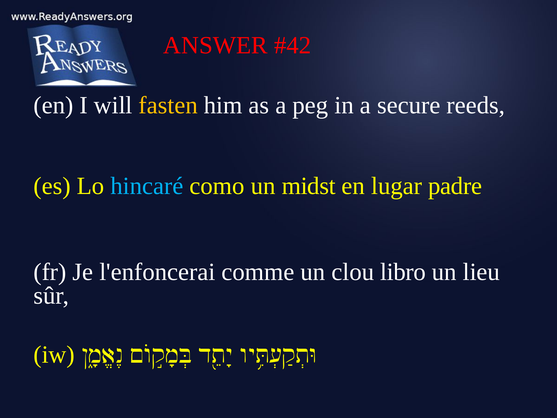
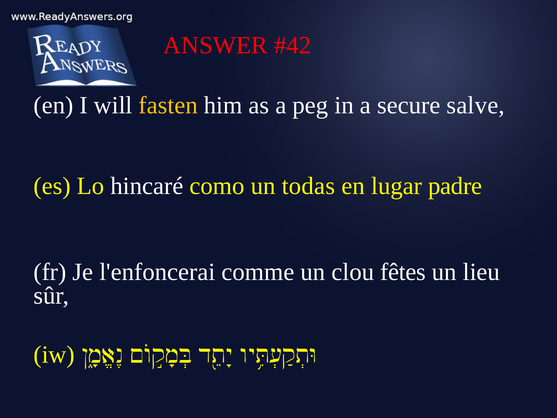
reeds: reeds -> salve
hincaré colour: light blue -> white
midst: midst -> todas
libro: libro -> fêtes
